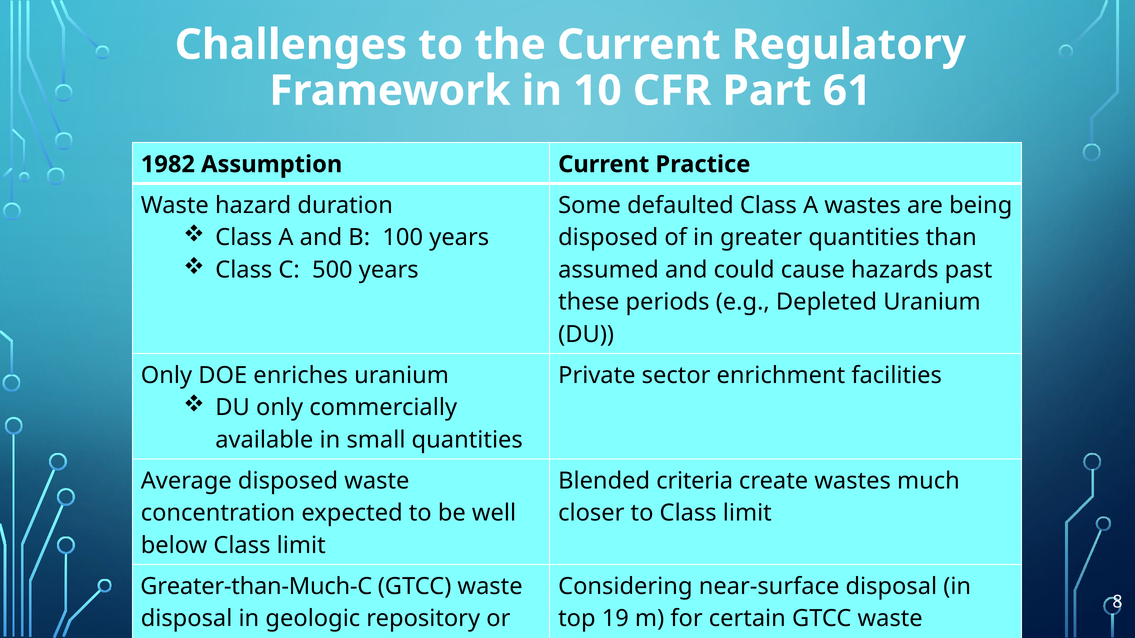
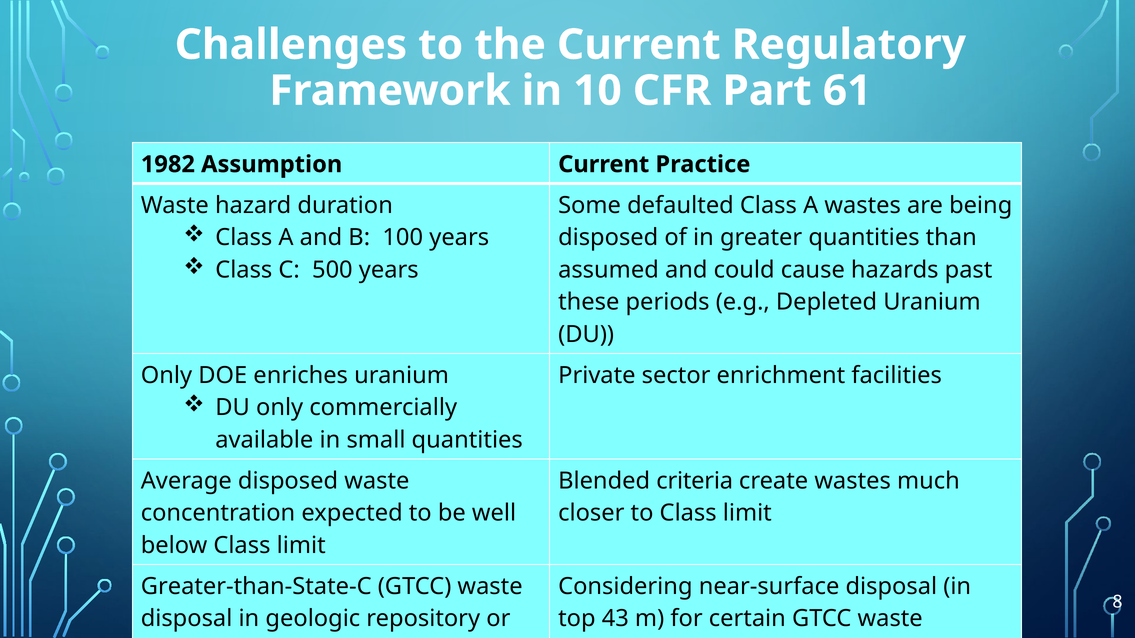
Greater-than-Much-C: Greater-than-Much-C -> Greater-than-State-C
19: 19 -> 43
